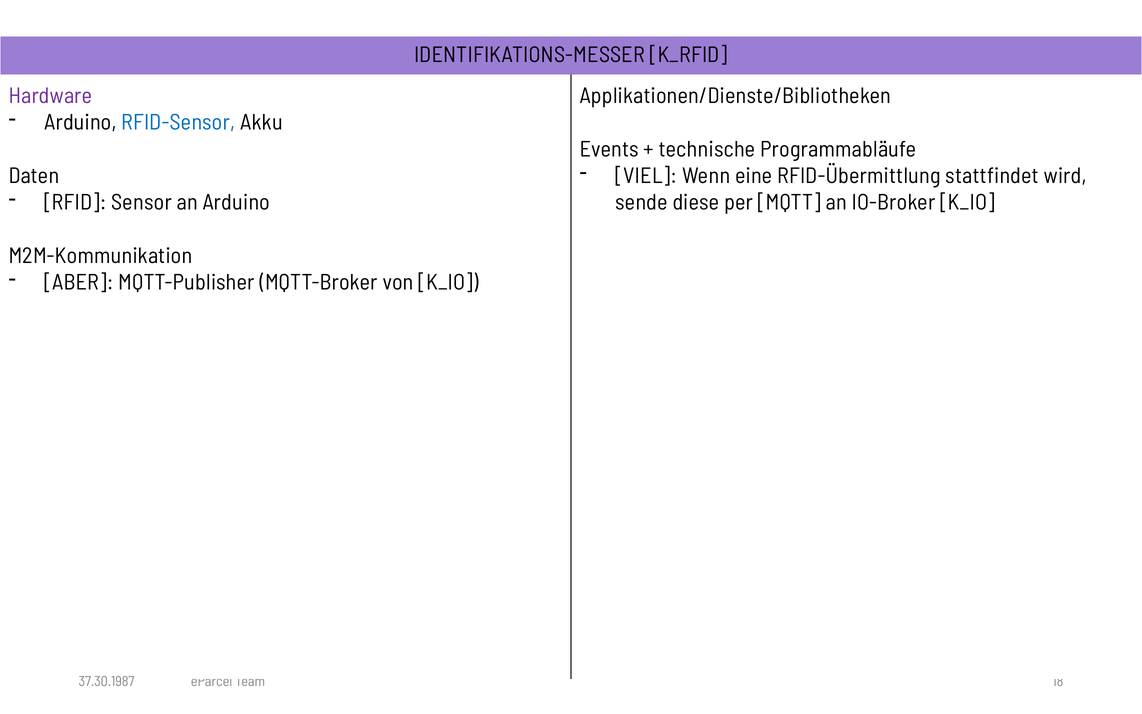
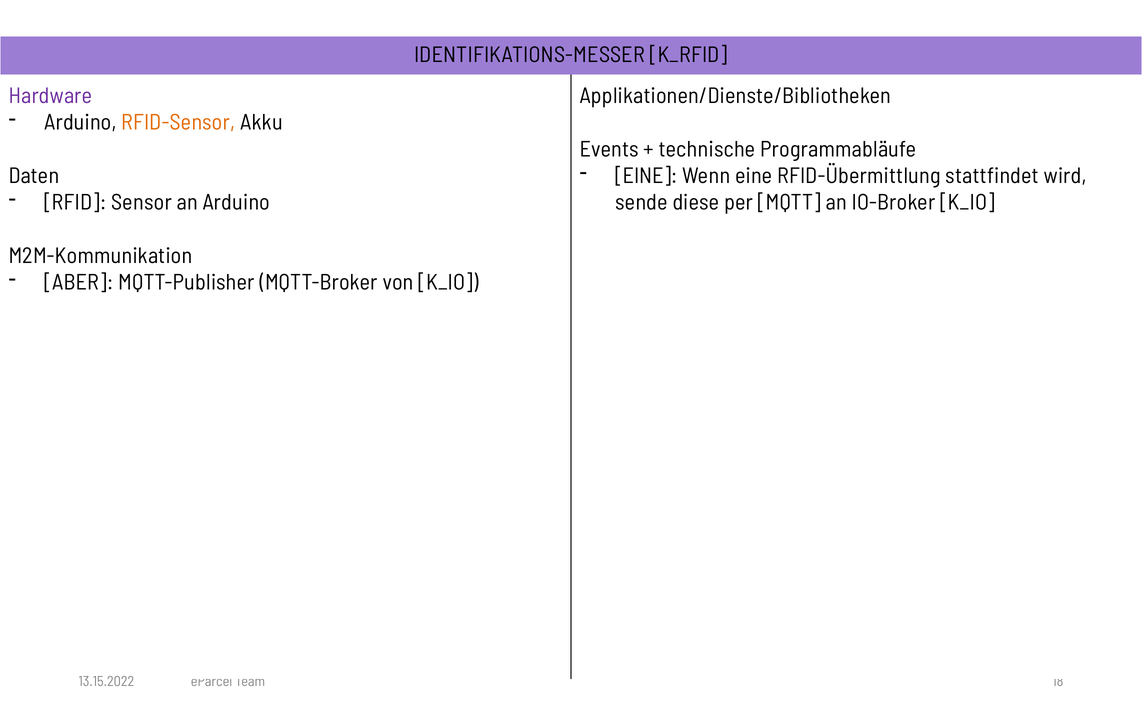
RFID-Sensor colour: blue -> orange
VIEL at (646, 176): VIEL -> EINE
37.30.1987: 37.30.1987 -> 13.15.2022
